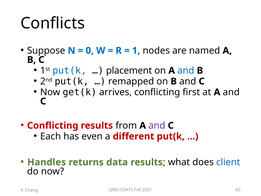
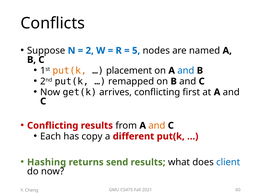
0: 0 -> 2
1: 1 -> 5
put(k at (70, 70) colour: blue -> orange
and at (157, 125) colour: purple -> orange
even: even -> copy
Handles: Handles -> Hashing
data: data -> send
